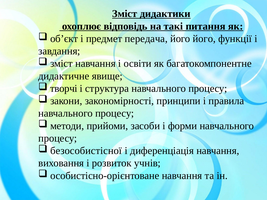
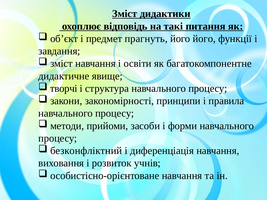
передача: передача -> прагнуть
безособистісної: безособистісної -> безконфліктний
